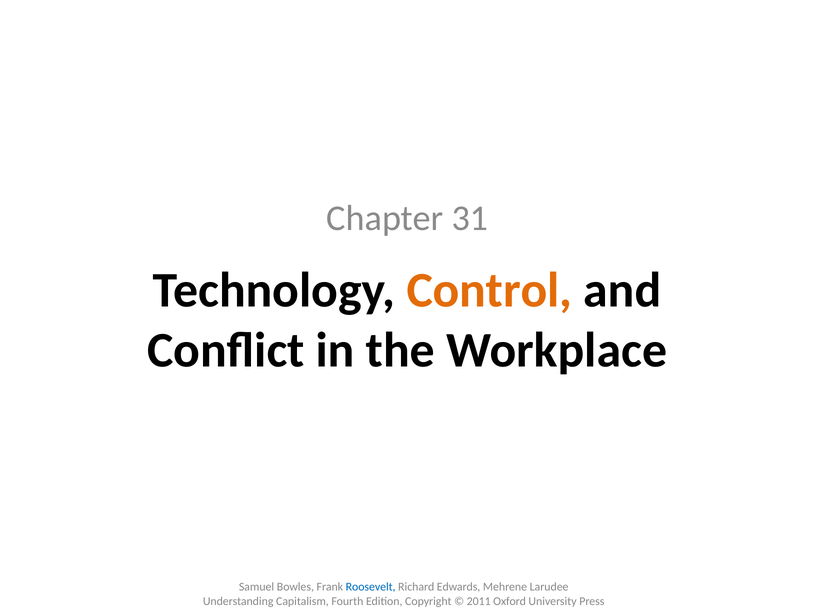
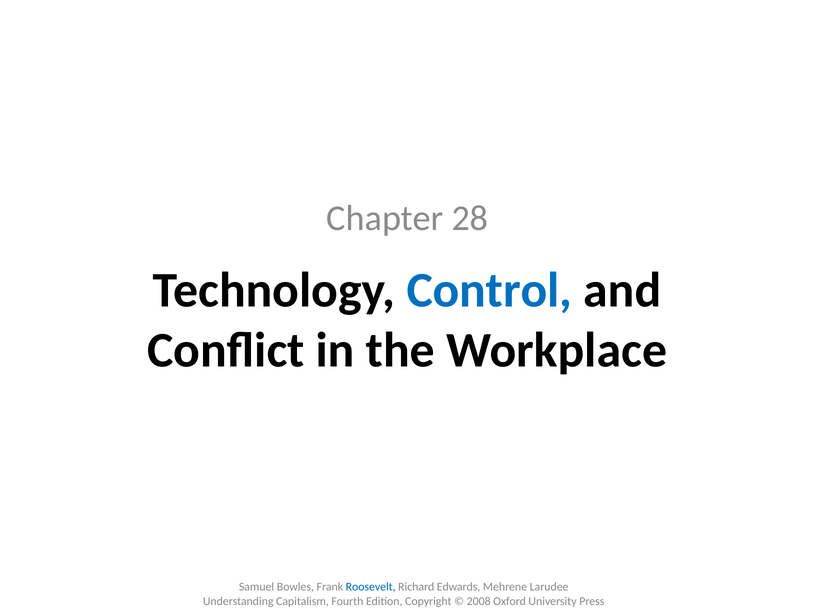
31: 31 -> 28
Control colour: orange -> blue
2011: 2011 -> 2008
